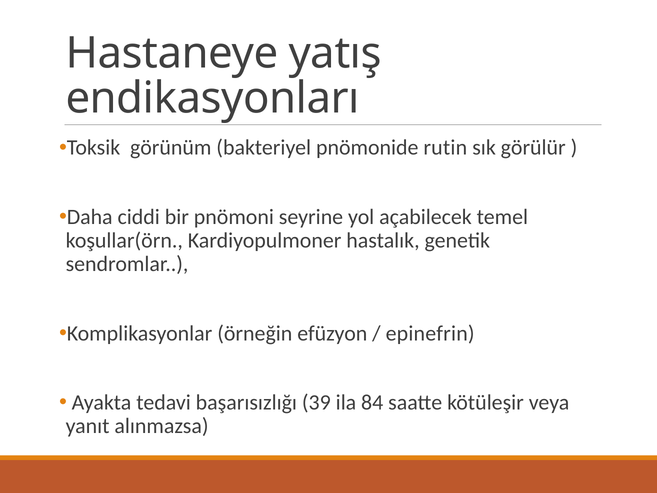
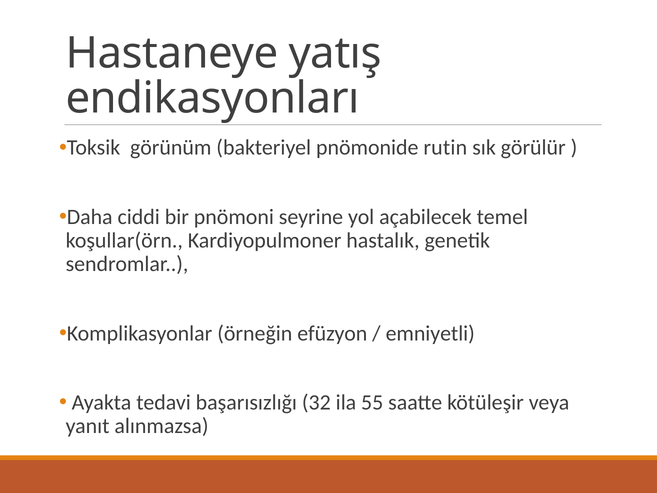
epinefrin: epinefrin -> emniyetli
39: 39 -> 32
84: 84 -> 55
